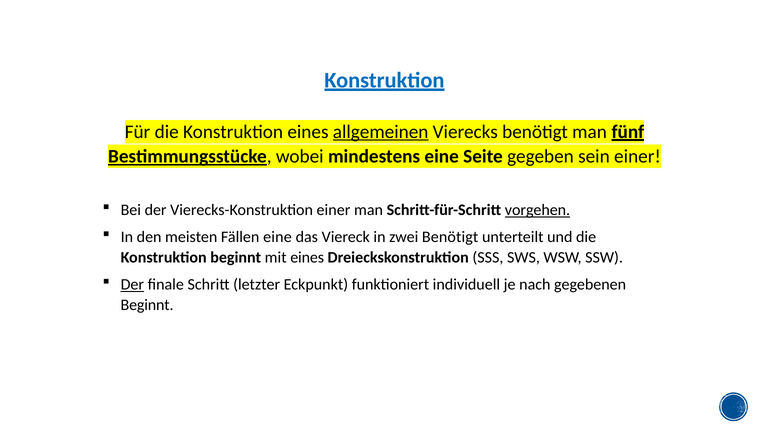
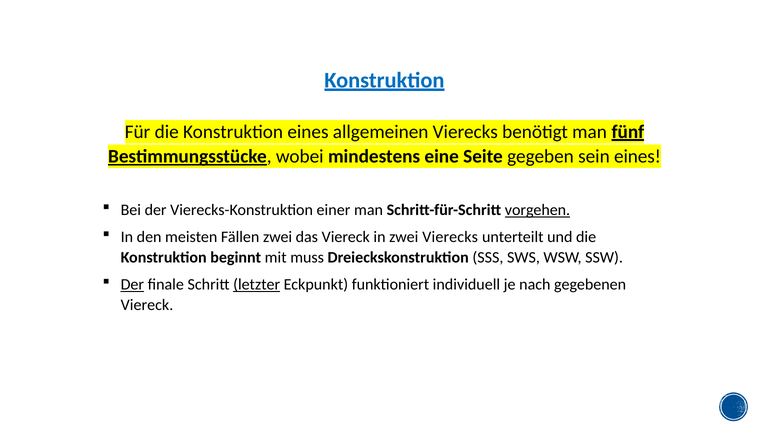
allgemeinen underline: present -> none
sein einer: einer -> eines
Fällen eine: eine -> zwei
zwei Benötigt: Benötigt -> Vierecks
mit eines: eines -> muss
letzter underline: none -> present
Beginnt at (147, 305): Beginnt -> Viereck
